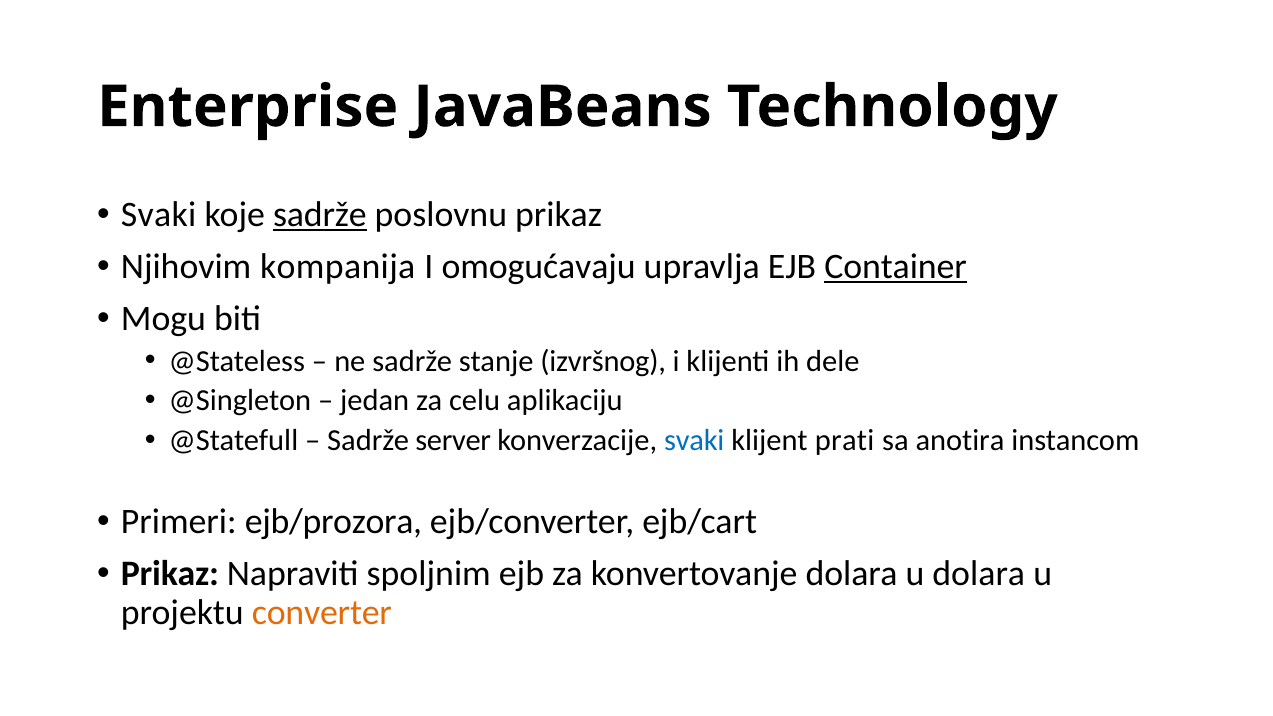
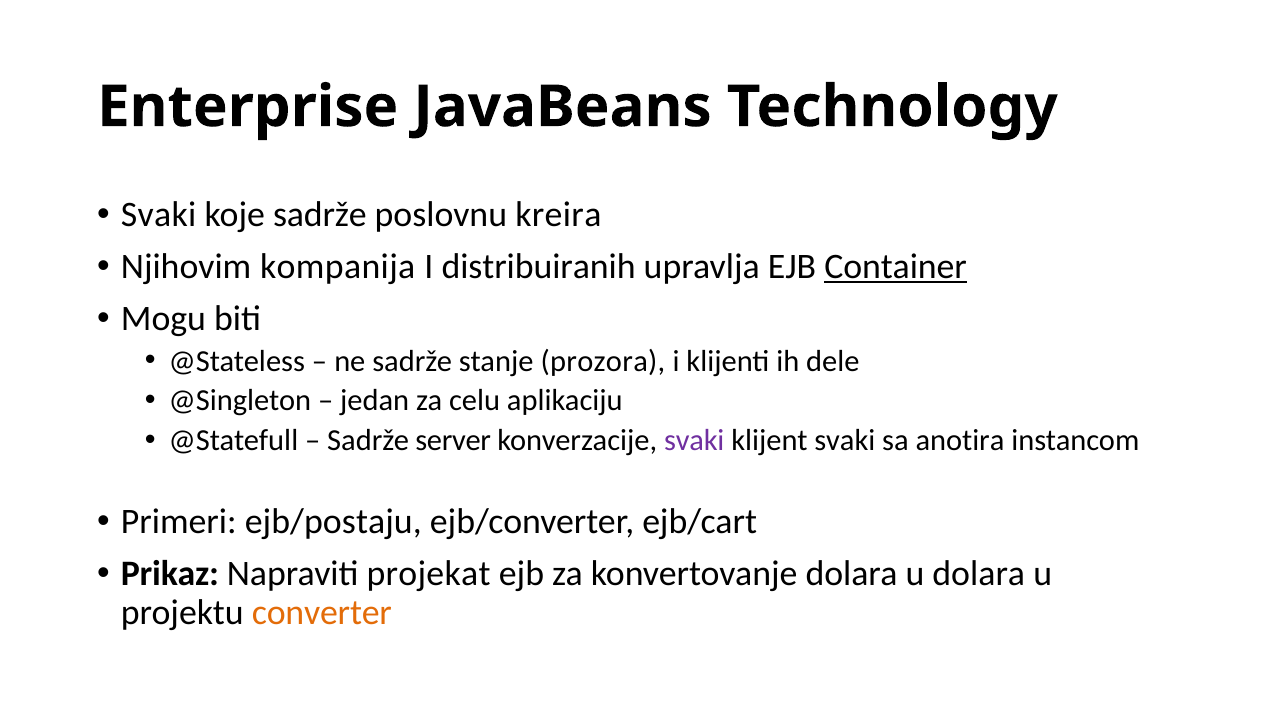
sadrže at (320, 215) underline: present -> none
poslovnu prikaz: prikaz -> kreira
omogućavaju: omogućavaju -> distribuiranih
izvršnog: izvršnog -> prozora
svaki at (694, 440) colour: blue -> purple
klijent prati: prati -> svaki
ejb/prozora: ejb/prozora -> ejb/postaju
spoljnim: spoljnim -> projekat
